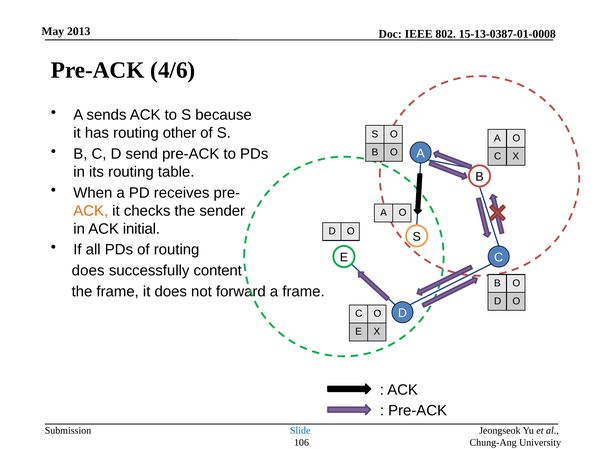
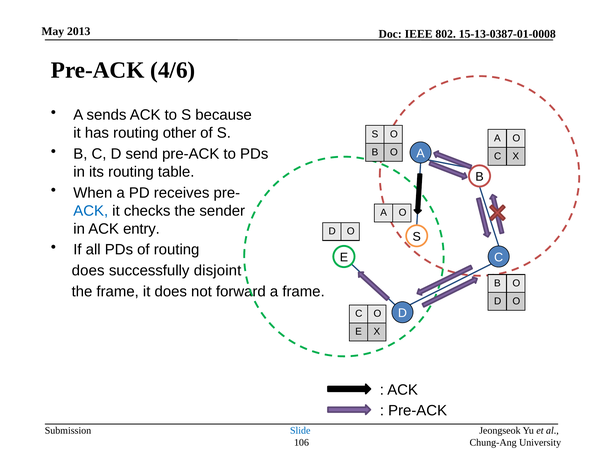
ACK at (91, 211) colour: orange -> blue
initial: initial -> entry
content: content -> disjoint
